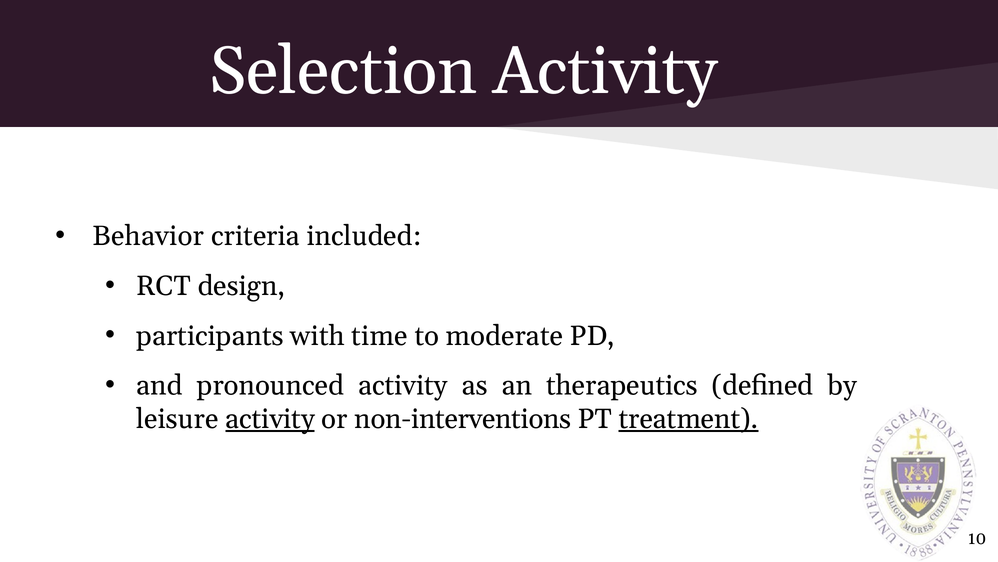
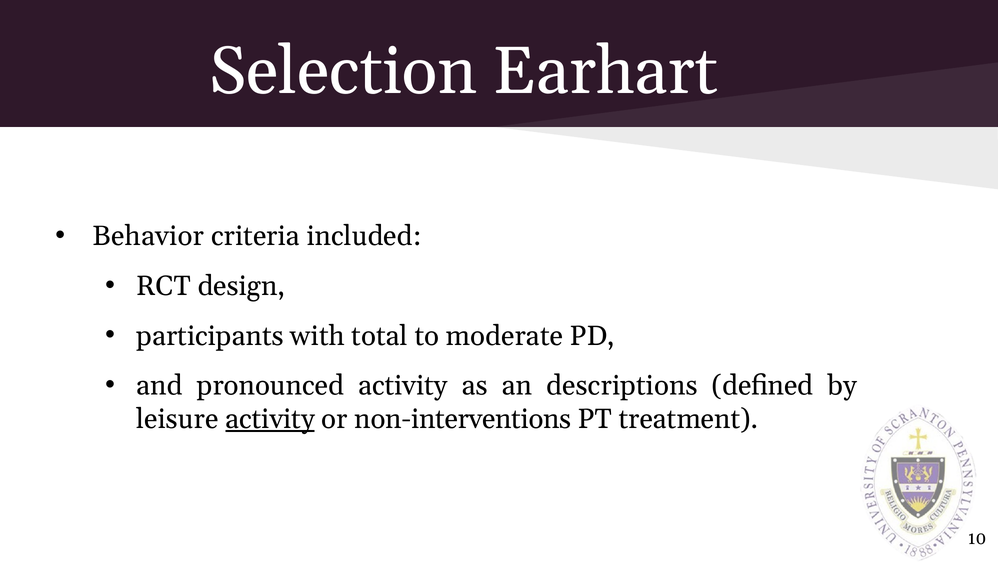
Selection Activity: Activity -> Earhart
time: time -> total
therapeutics: therapeutics -> descriptions
treatment underline: present -> none
